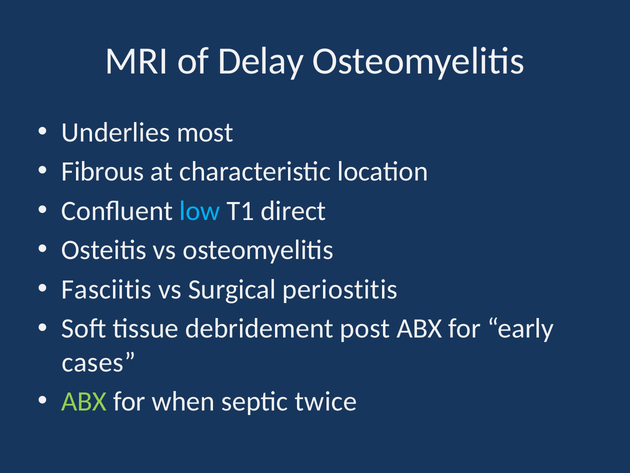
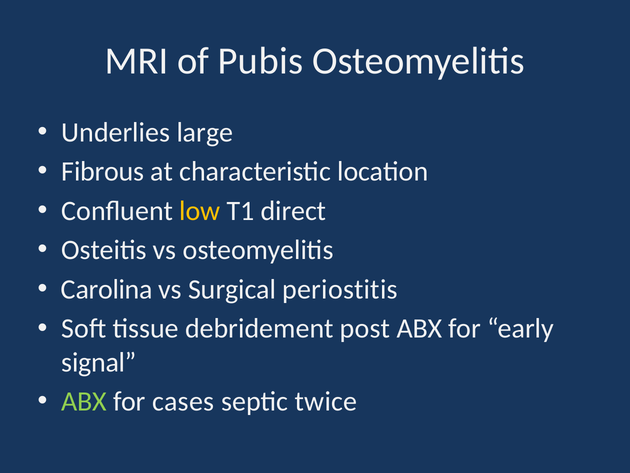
Delay: Delay -> Pubis
most: most -> large
low colour: light blue -> yellow
Fasciitis: Fasciitis -> Carolina
cases: cases -> signal
when: when -> cases
